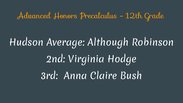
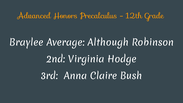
Hudson: Hudson -> Braylee
